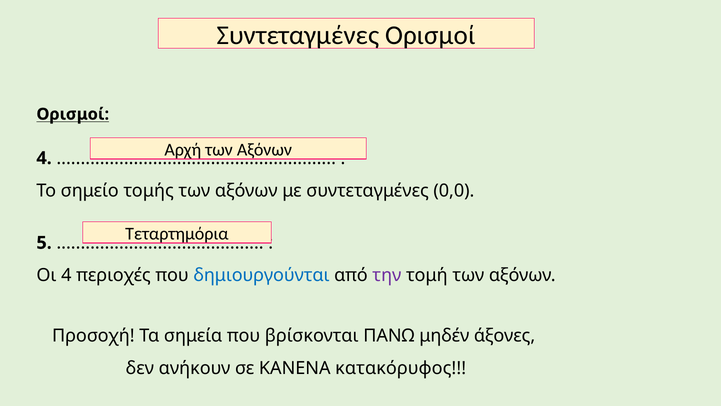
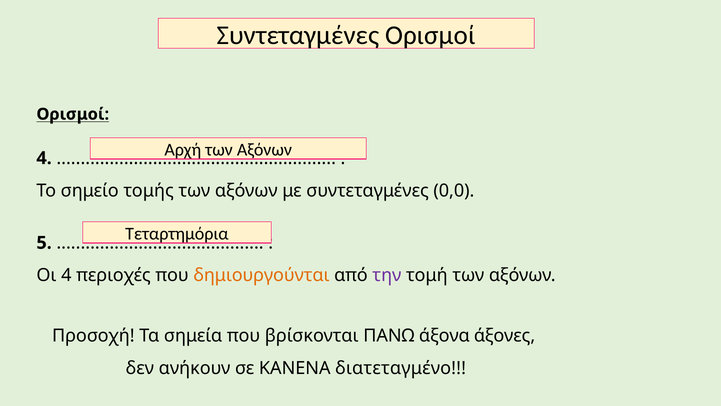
δημιουργούνται colour: blue -> orange
μηδέν: μηδέν -> άξονα
κατακόρυφος: κατακόρυφος -> διατεταγμένο
